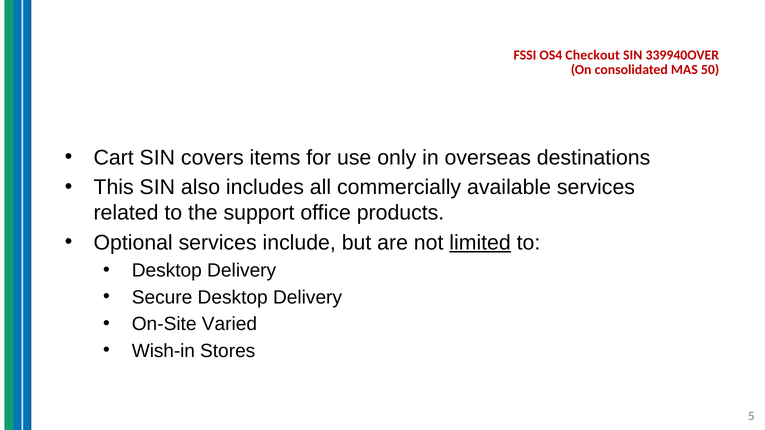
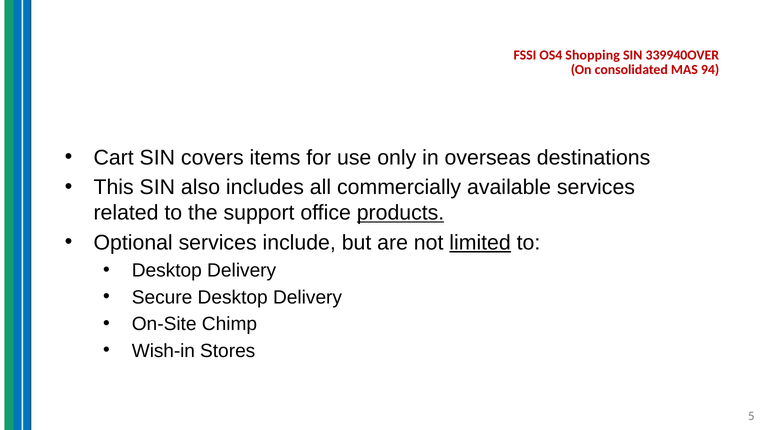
Checkout: Checkout -> Shopping
50: 50 -> 94
products underline: none -> present
Varied: Varied -> Chimp
